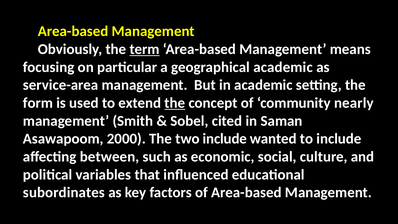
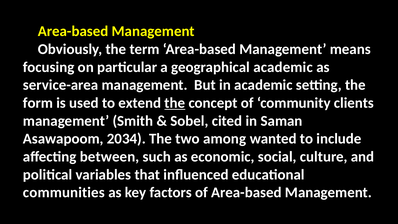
term underline: present -> none
nearly: nearly -> clients
2000: 2000 -> 2034
two include: include -> among
subordinates: subordinates -> communities
